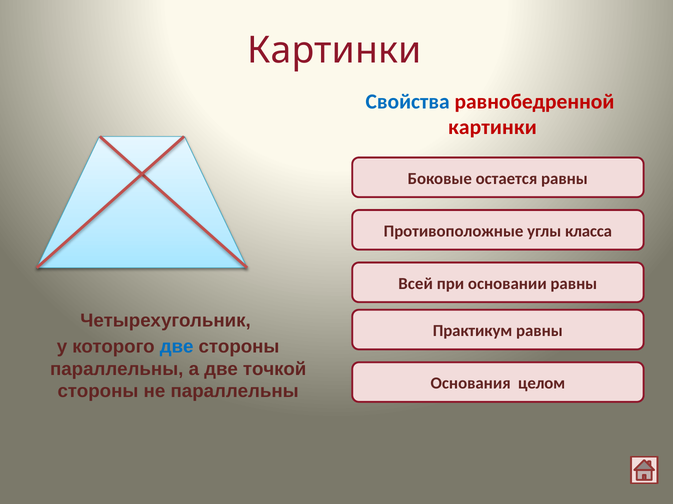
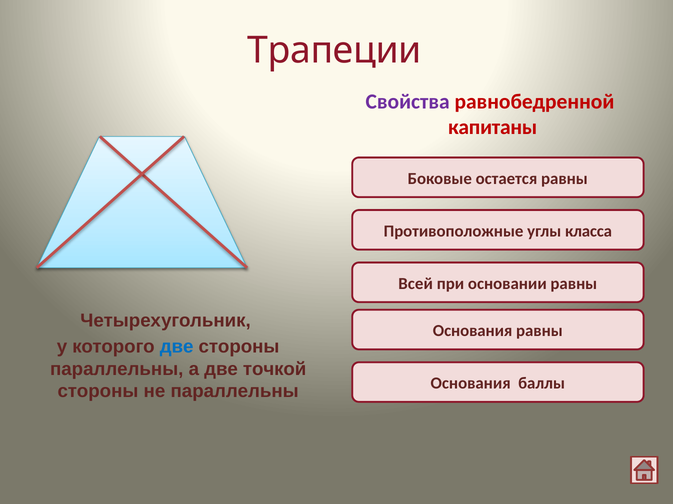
Картинки at (334, 50): Картинки -> Трапеции
Свойства colour: blue -> purple
картинки at (492, 128): картинки -> капитаны
Практикум at (473, 331): Практикум -> Основания
целом: целом -> баллы
